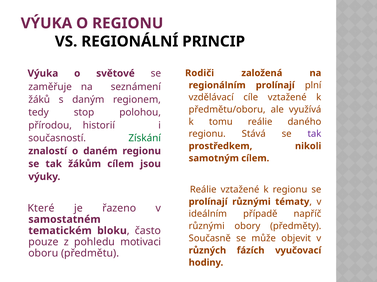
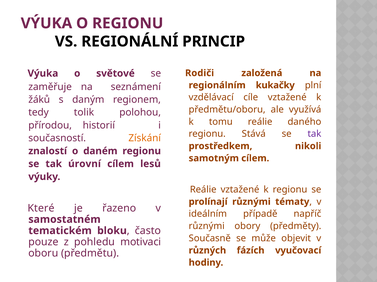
regionálním prolínají: prolínají -> kukačky
stop: stop -> tolik
Získání colour: green -> orange
žákům: žákům -> úrovní
jsou: jsou -> lesů
